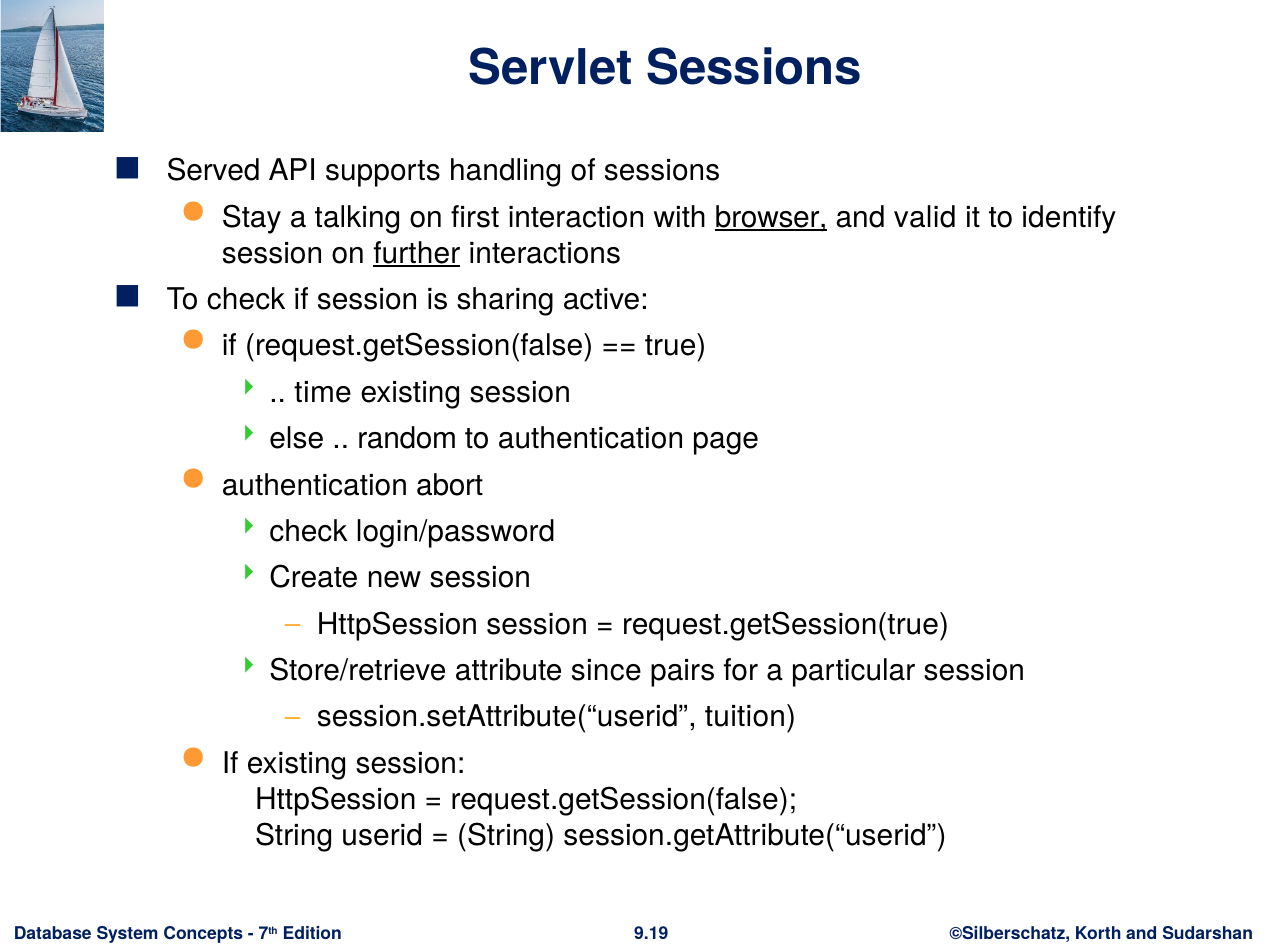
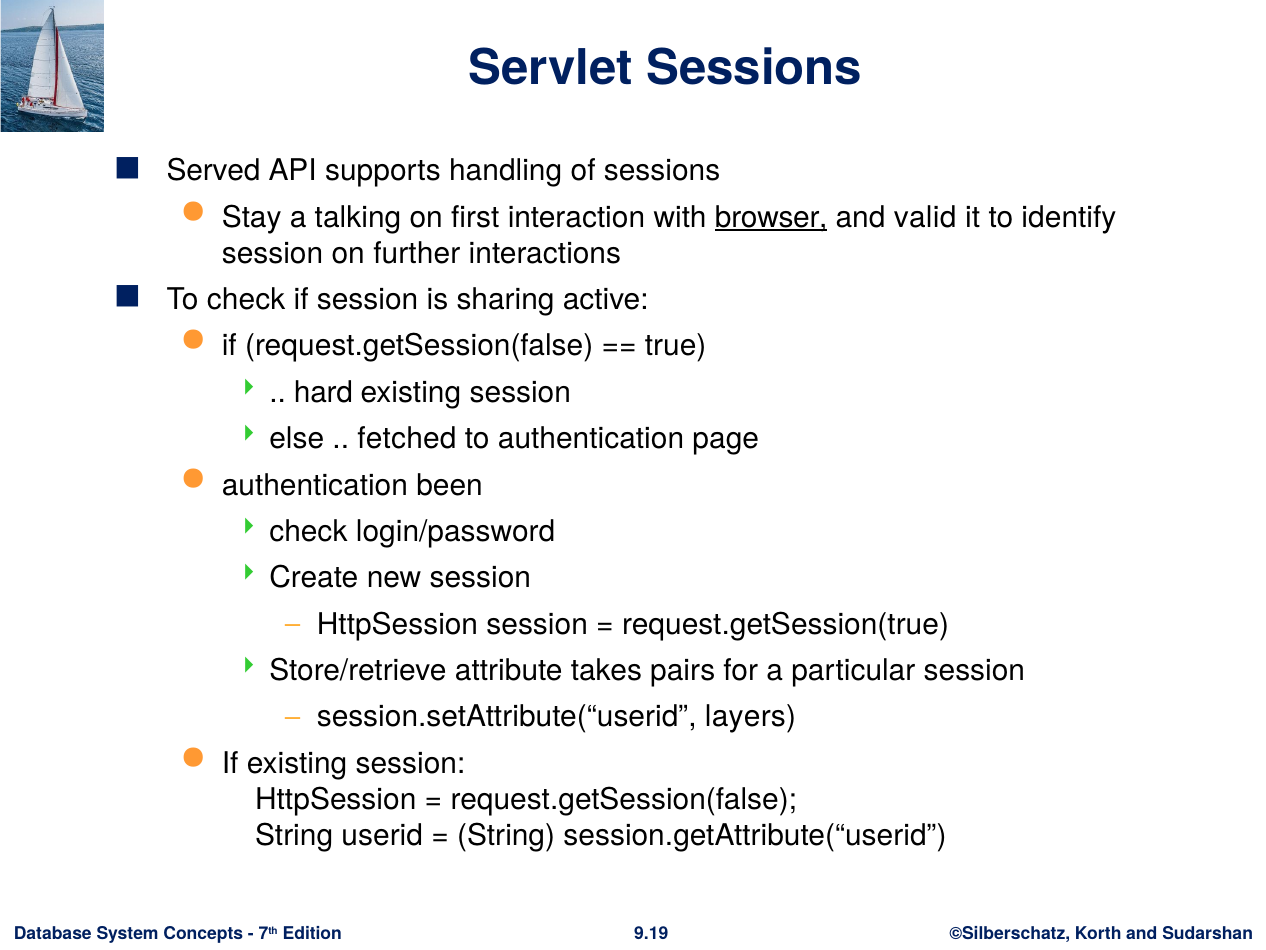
further underline: present -> none
time: time -> hard
random: random -> fetched
abort: abort -> been
since: since -> takes
tuition: tuition -> layers
